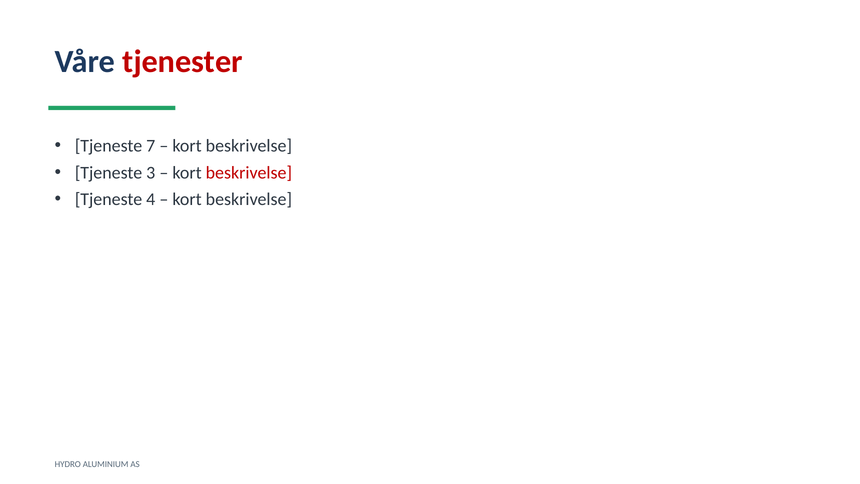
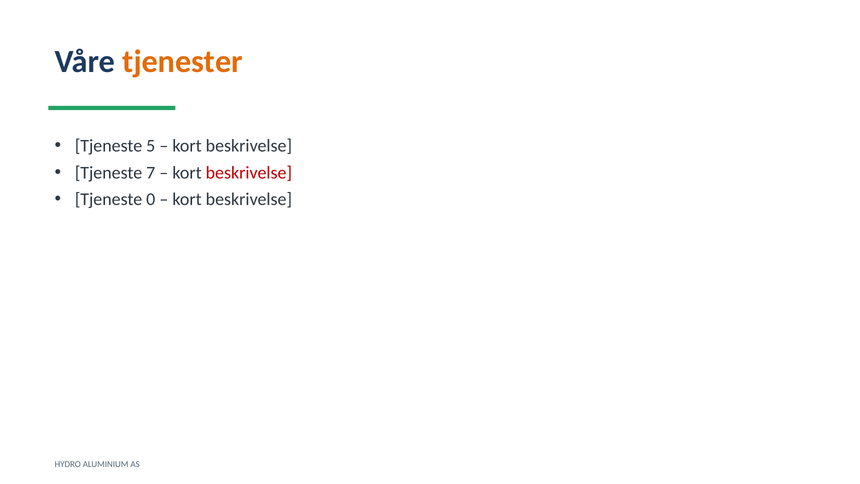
tjenester colour: red -> orange
7: 7 -> 5
3: 3 -> 7
4: 4 -> 0
